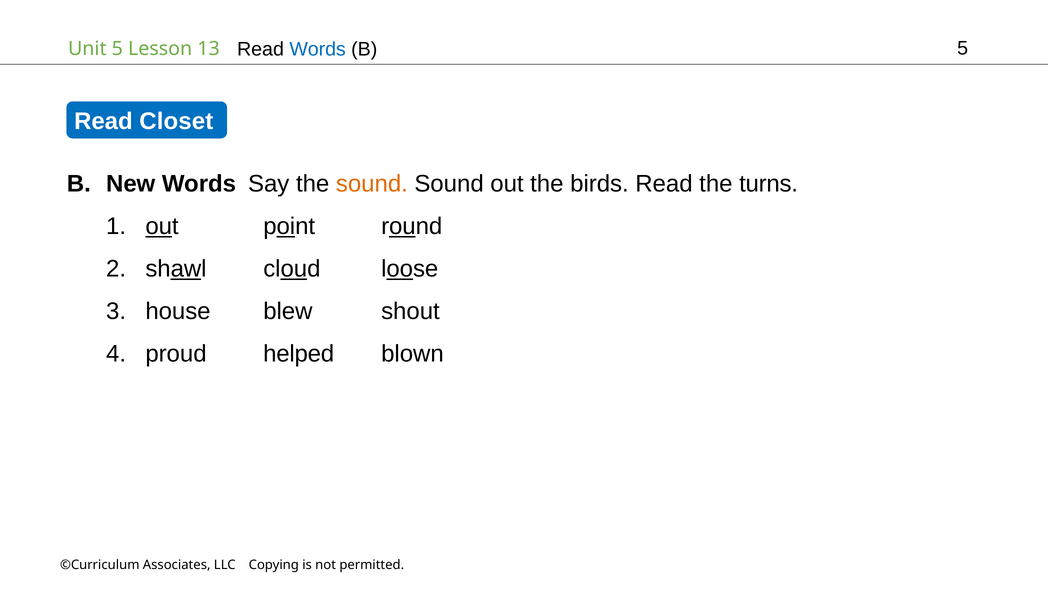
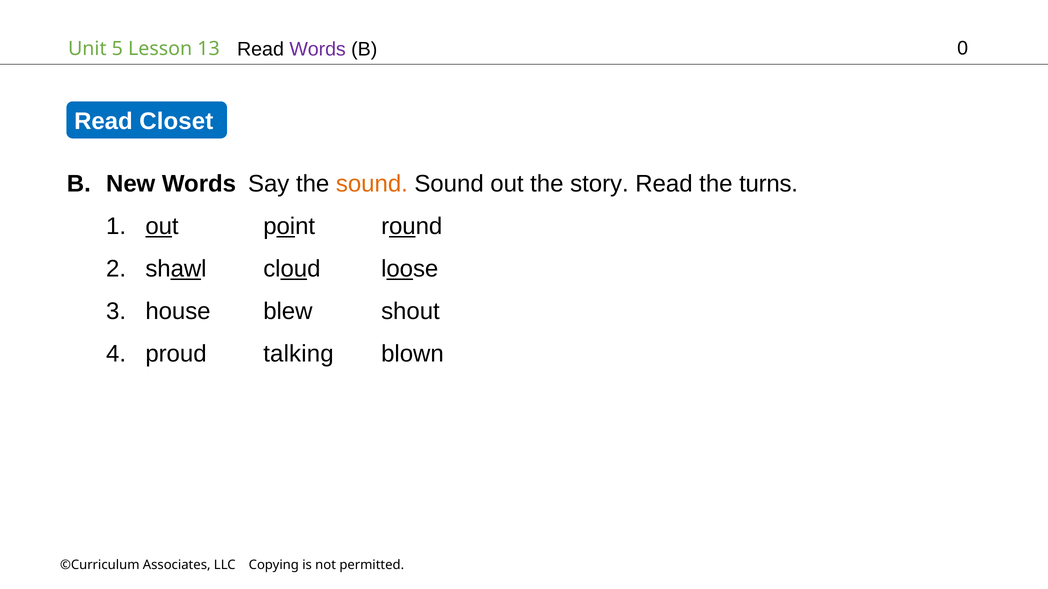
Words at (318, 49) colour: blue -> purple
5 at (963, 48): 5 -> 0
birds: birds -> story
helped: helped -> talking
